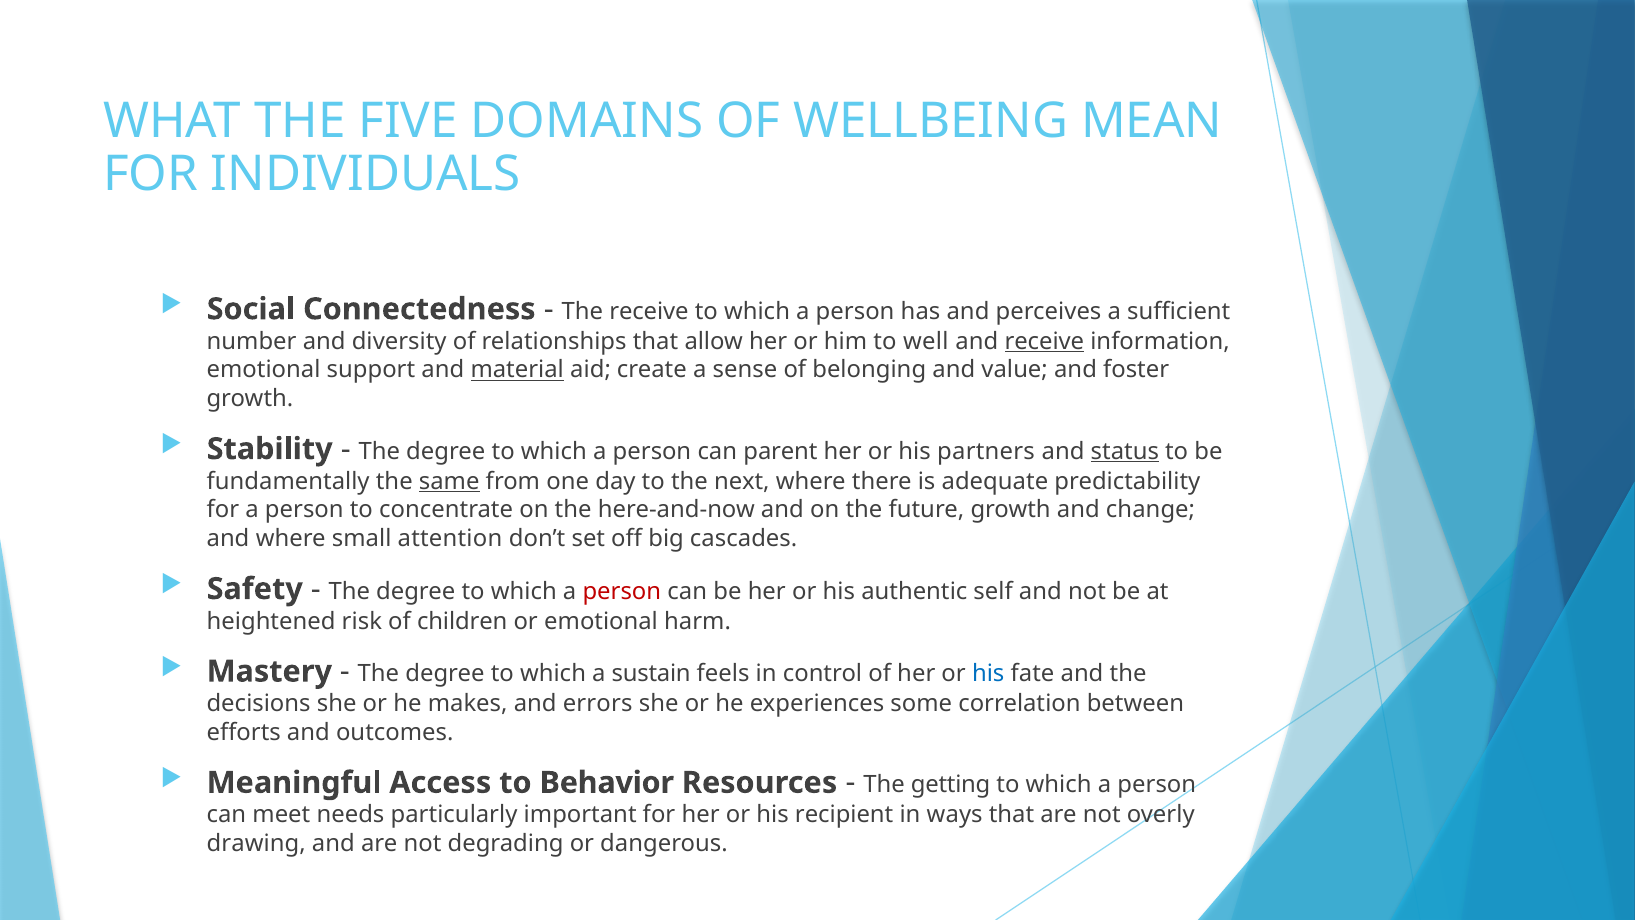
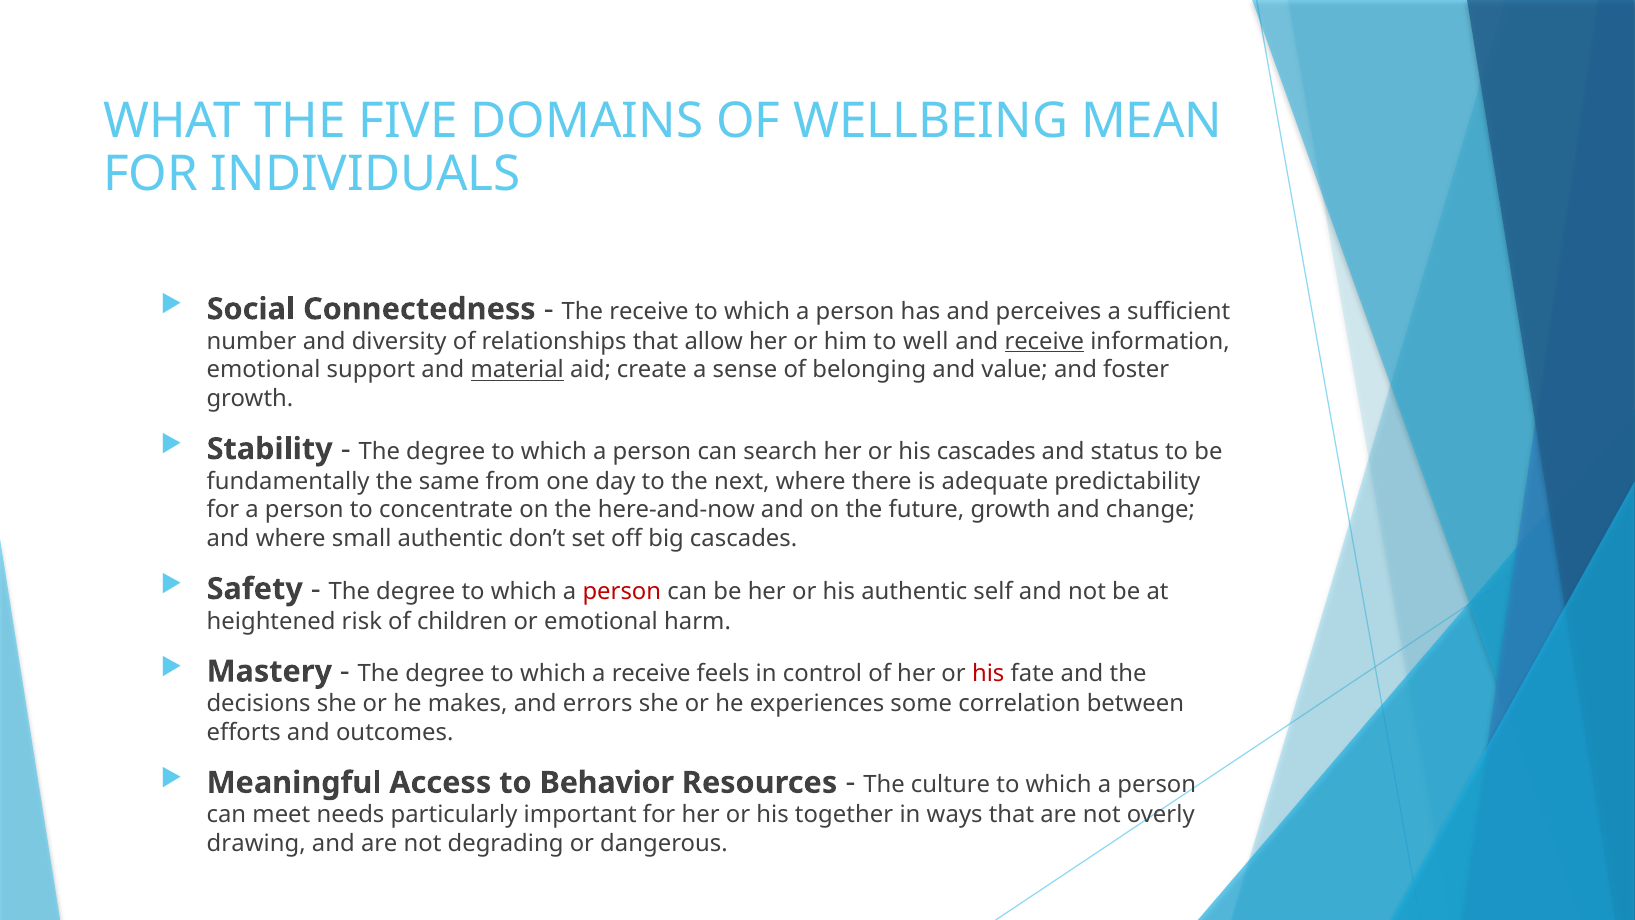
parent: parent -> search
his partners: partners -> cascades
status underline: present -> none
same underline: present -> none
small attention: attention -> authentic
a sustain: sustain -> receive
his at (988, 674) colour: blue -> red
getting: getting -> culture
recipient: recipient -> together
